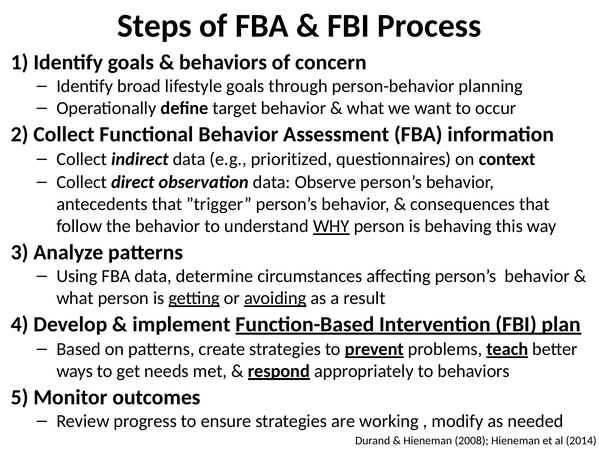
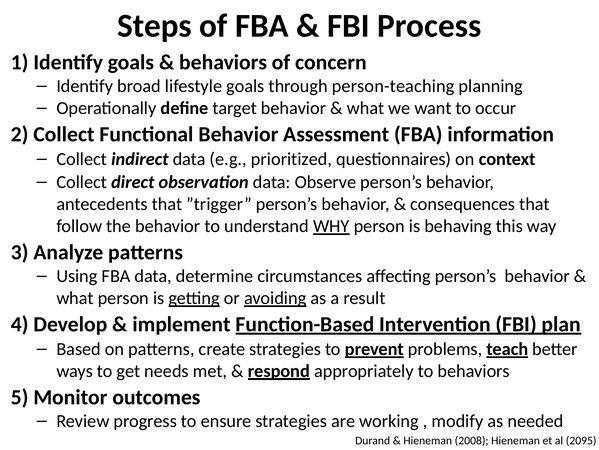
person-behavior: person-behavior -> person-teaching
2014: 2014 -> 2095
